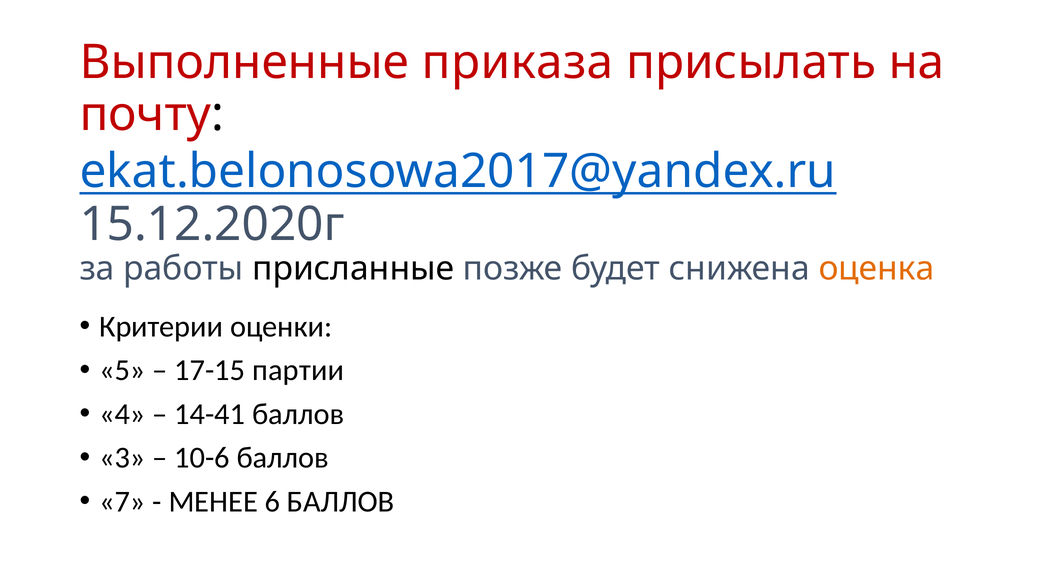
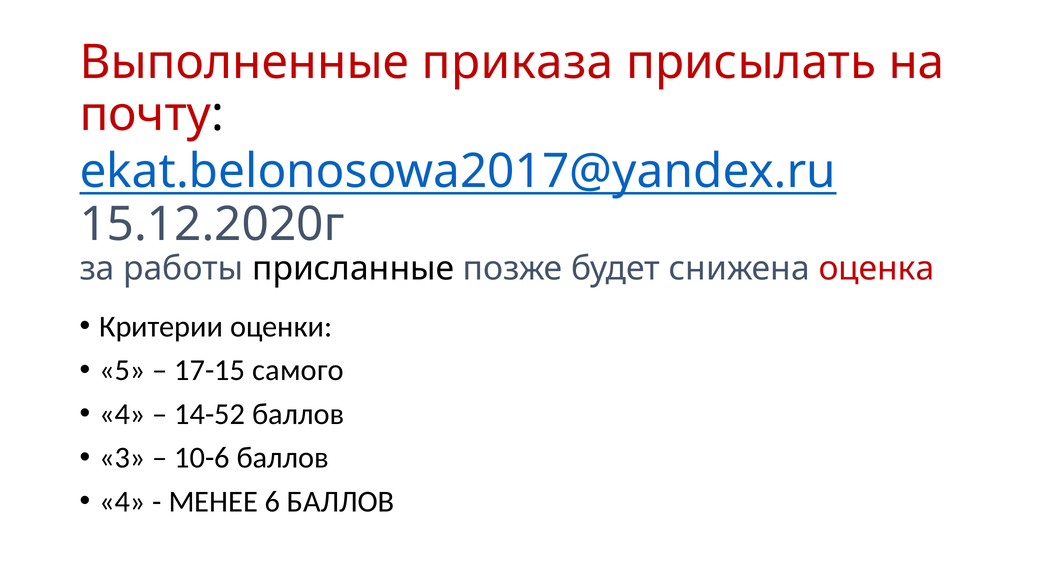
оценка colour: orange -> red
партии: партии -> самого
14-41: 14-41 -> 14-52
7 at (122, 501): 7 -> 4
